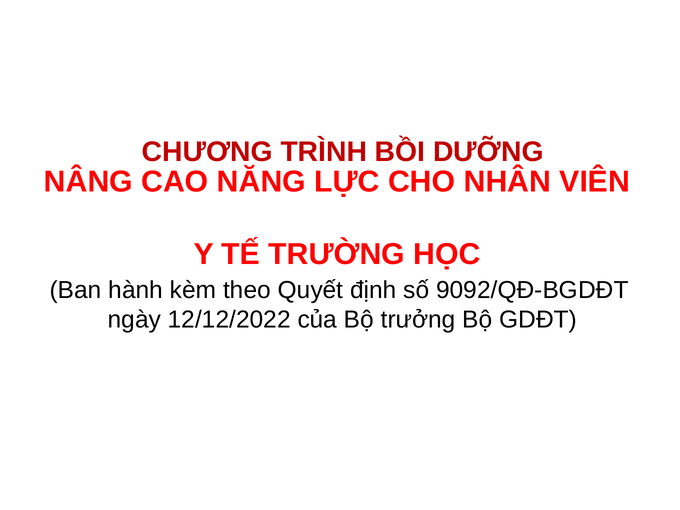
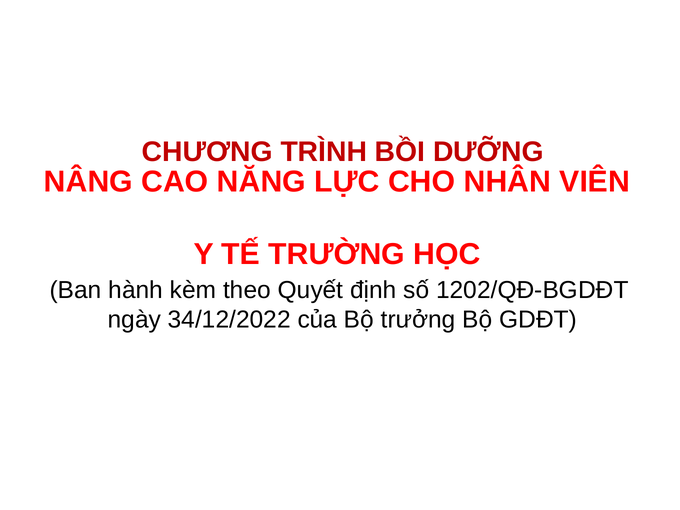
9092/QĐ-BGDĐT: 9092/QĐ-BGDĐT -> 1202/QĐ-BGDĐT
12/12/2022: 12/12/2022 -> 34/12/2022
